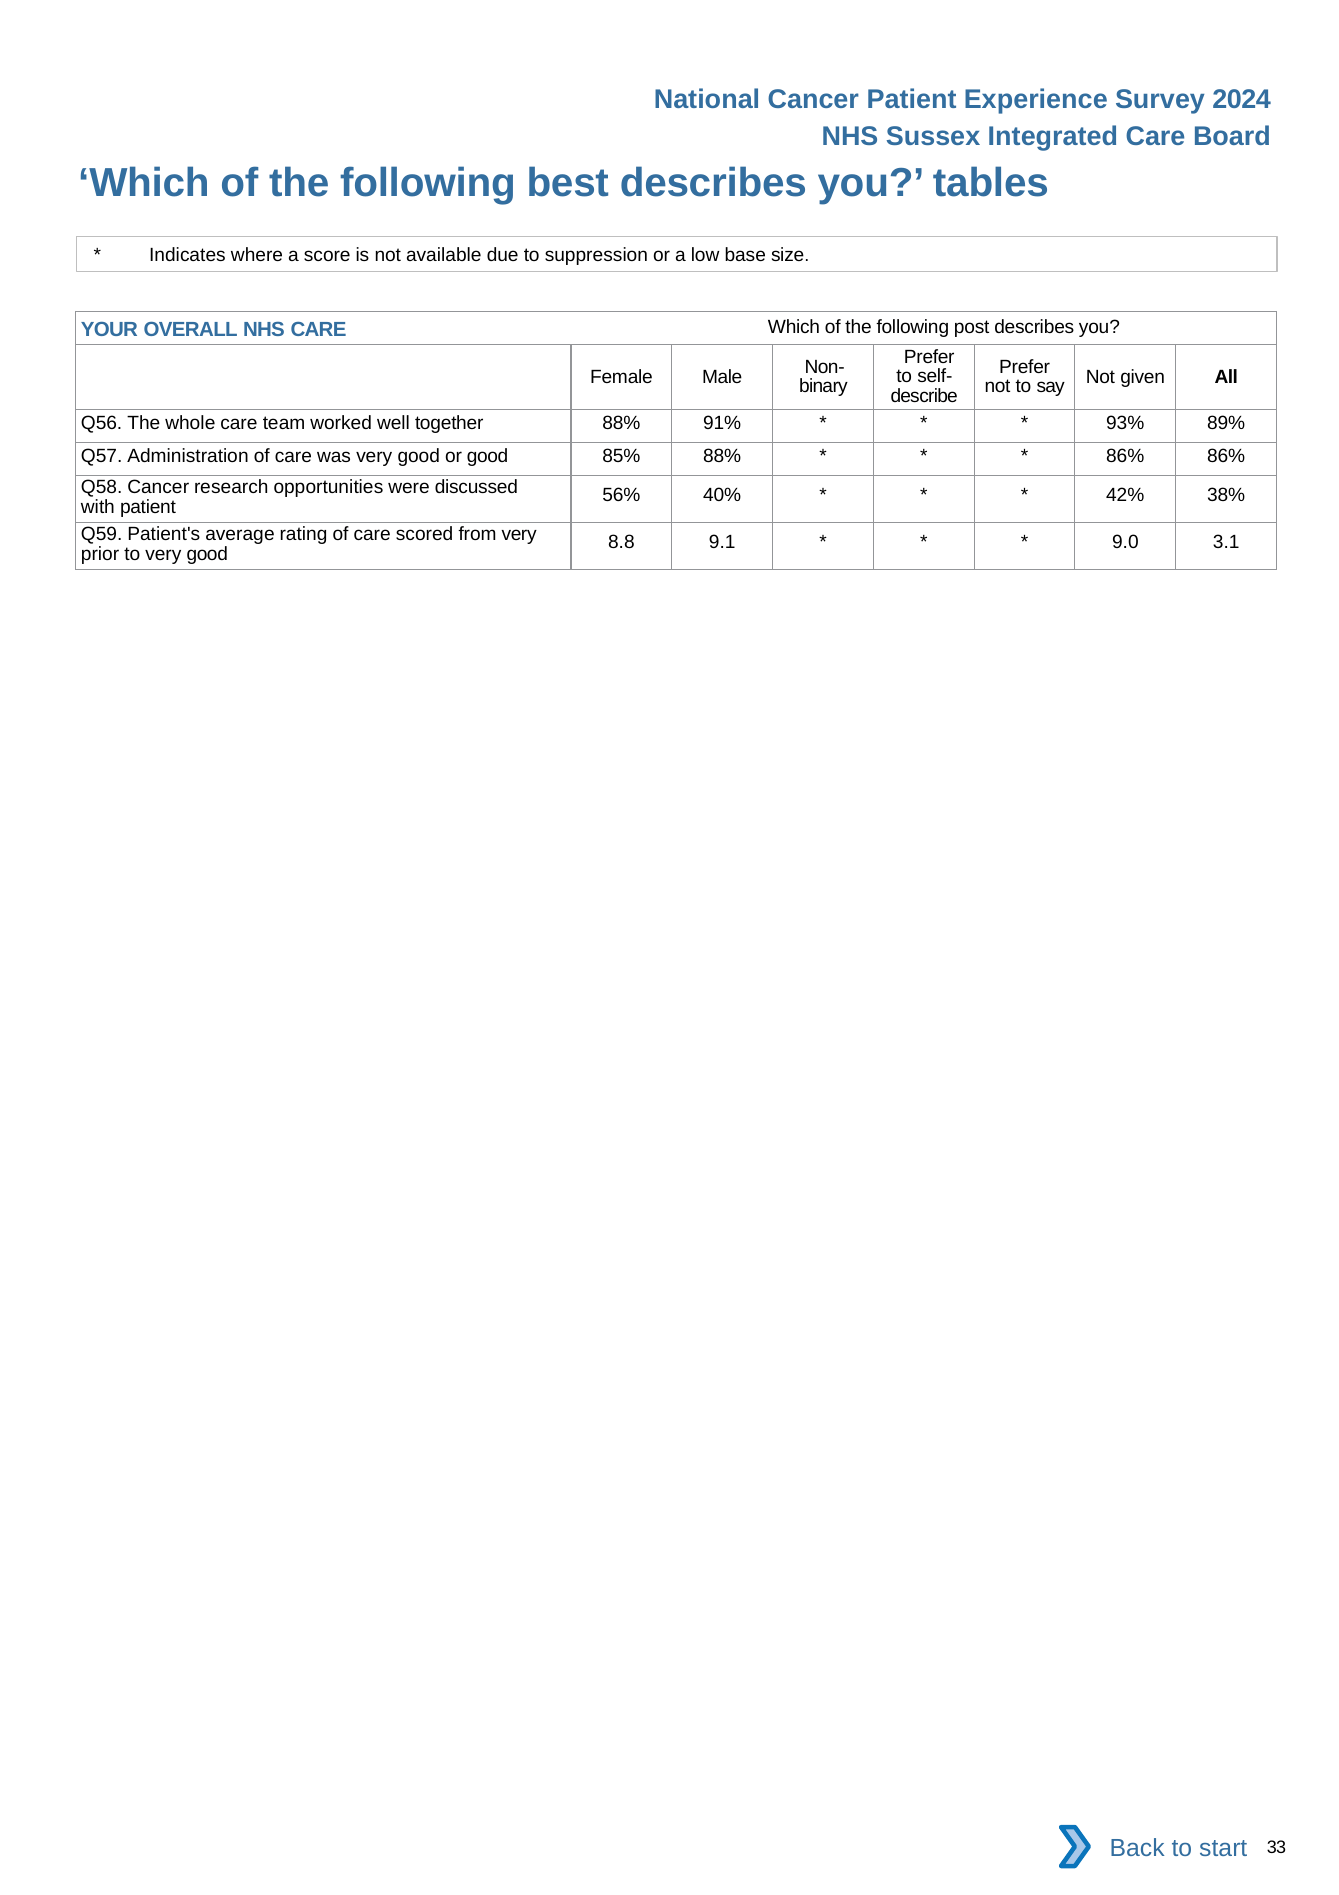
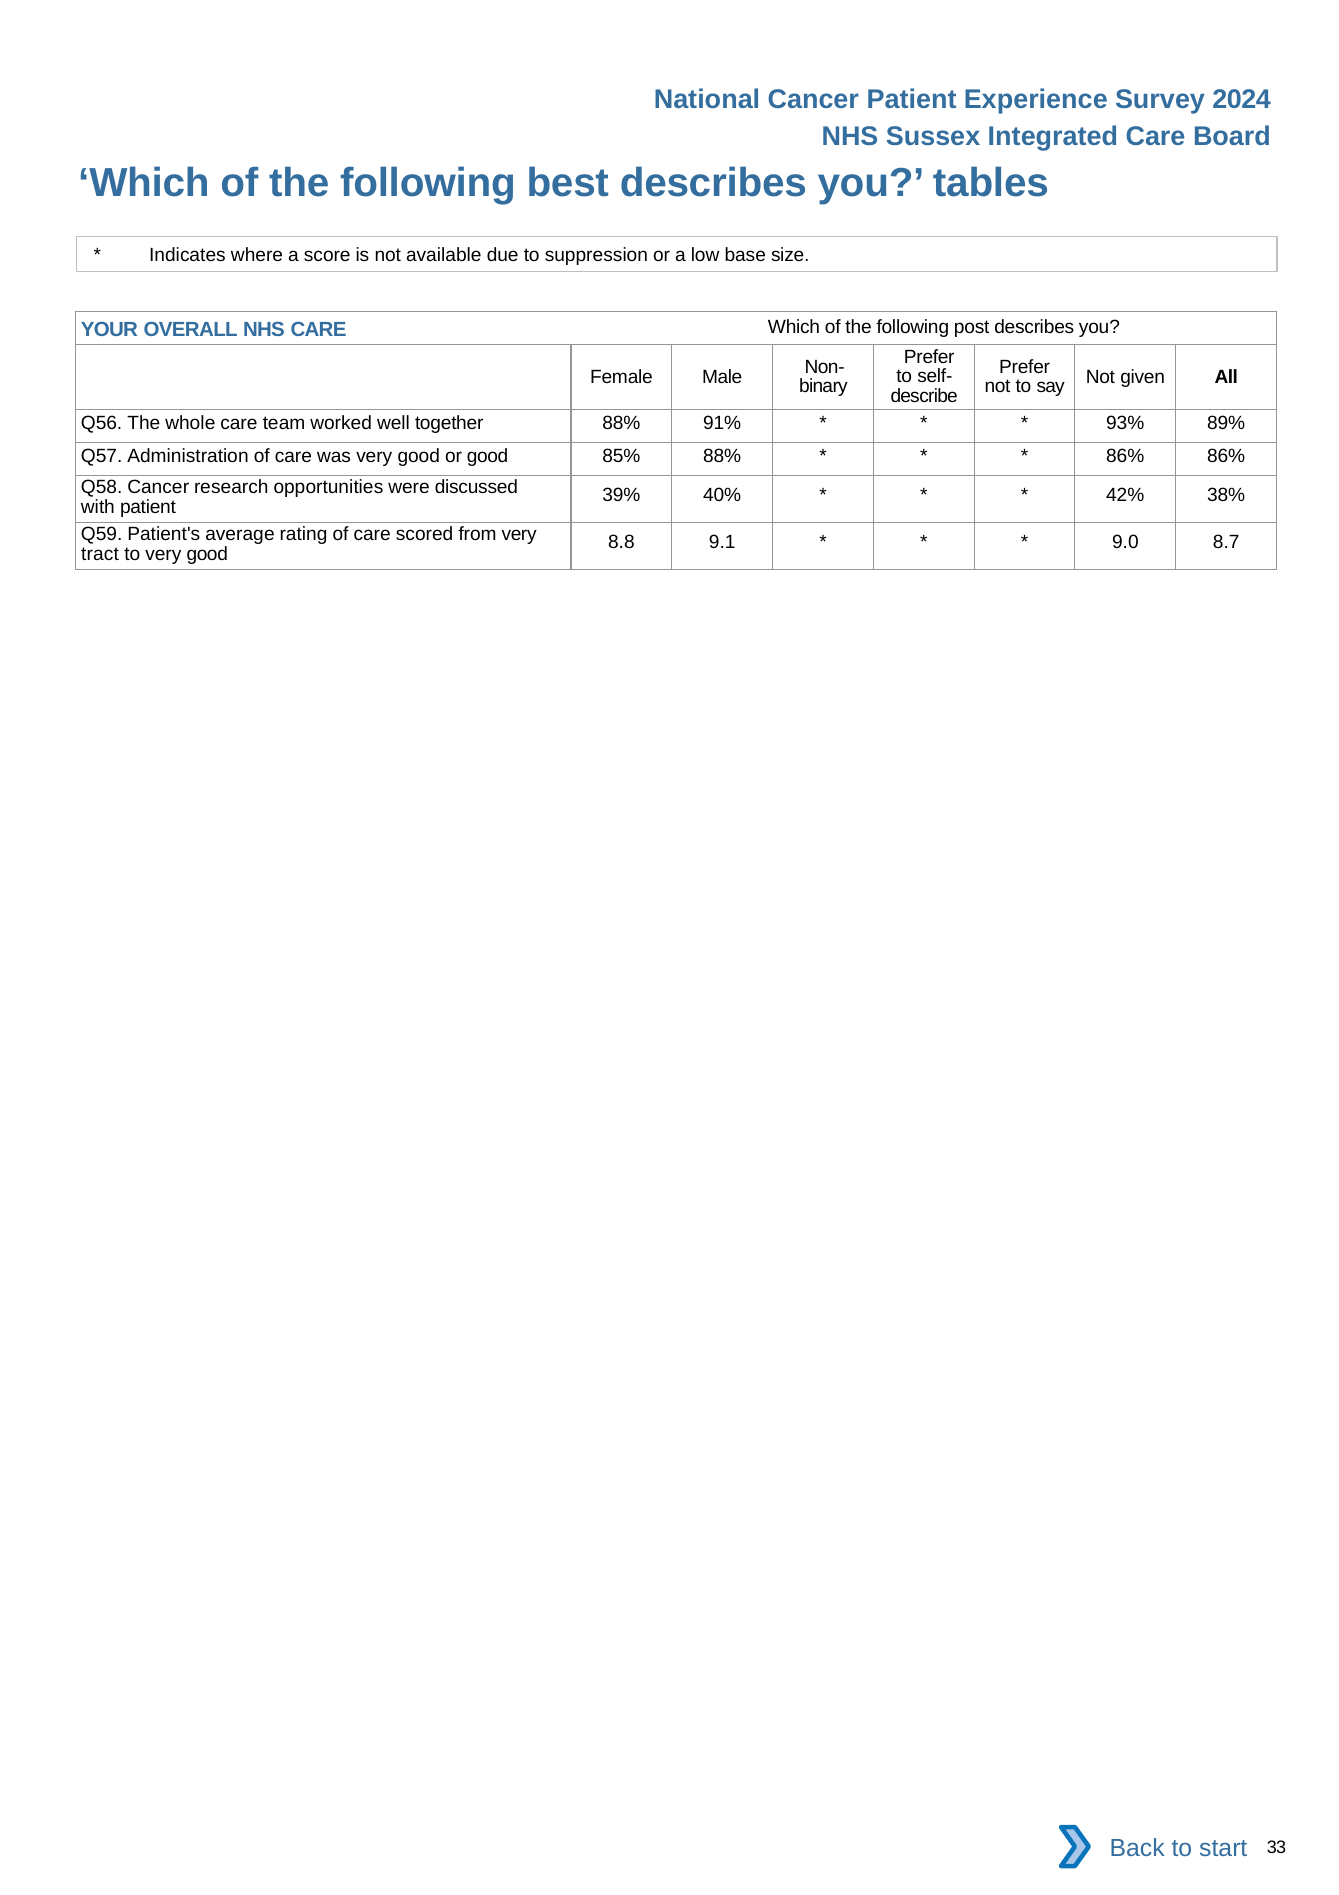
56%: 56% -> 39%
3.1: 3.1 -> 8.7
prior: prior -> tract
